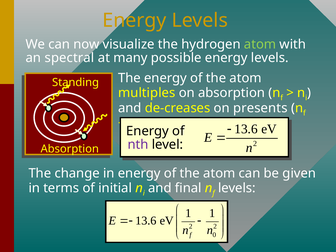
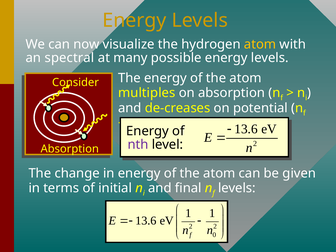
atom at (260, 44) colour: light green -> yellow
Standing: Standing -> Consider
presents: presents -> potential
